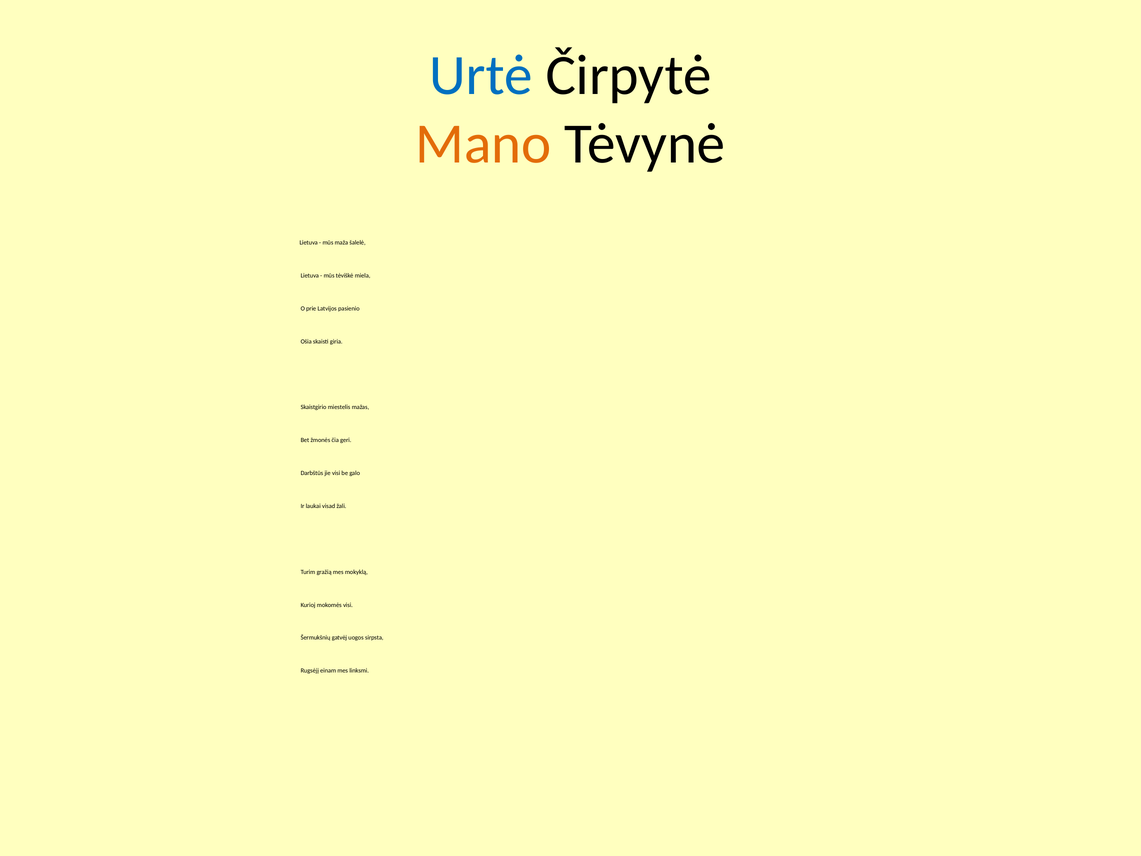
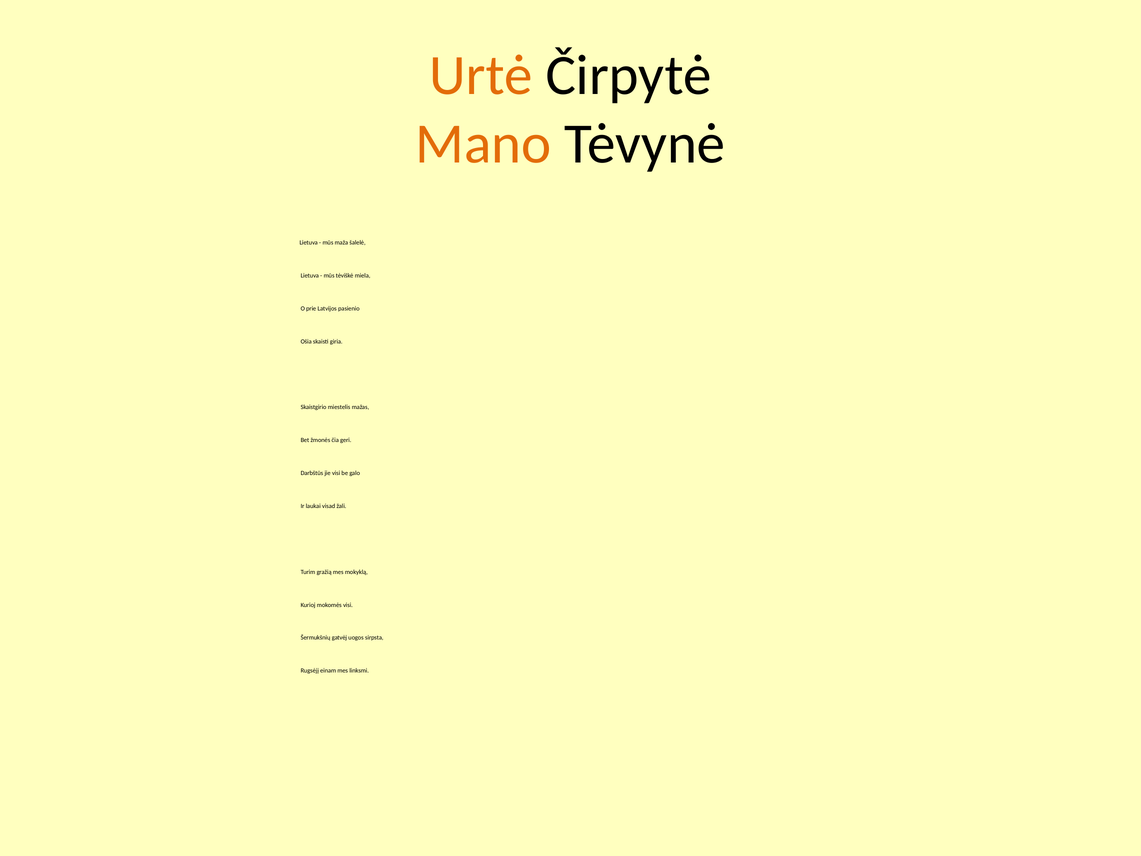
Urtė colour: blue -> orange
